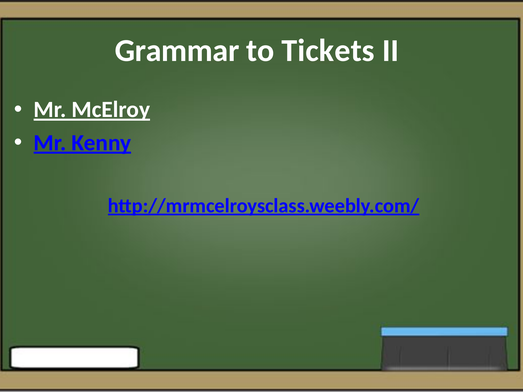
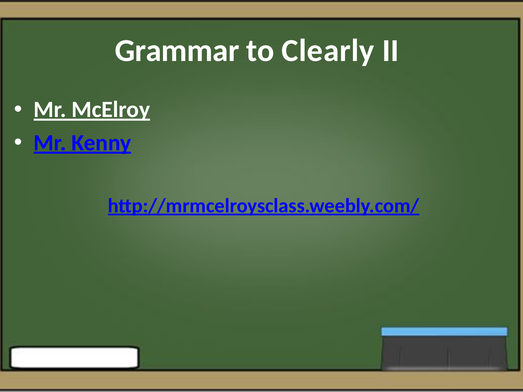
Tickets: Tickets -> Clearly
